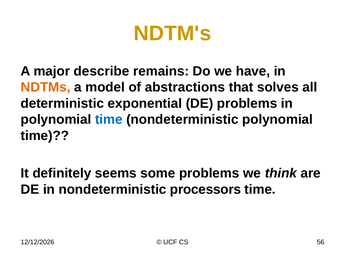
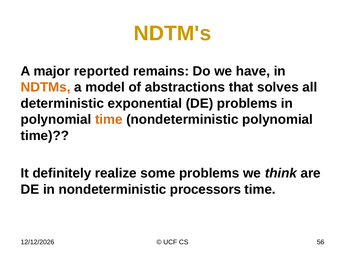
describe: describe -> reported
time at (109, 119) colour: blue -> orange
seems: seems -> realize
